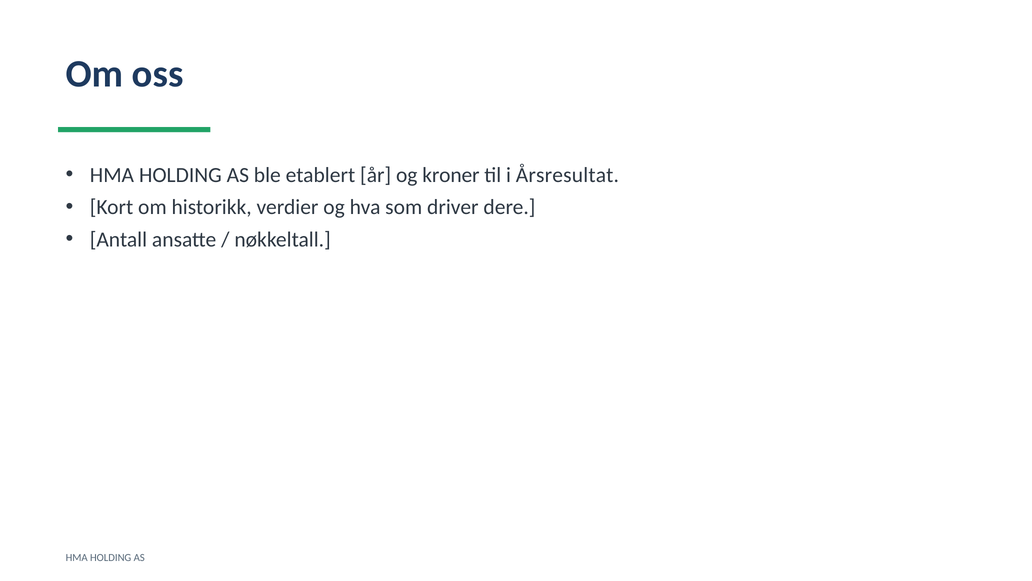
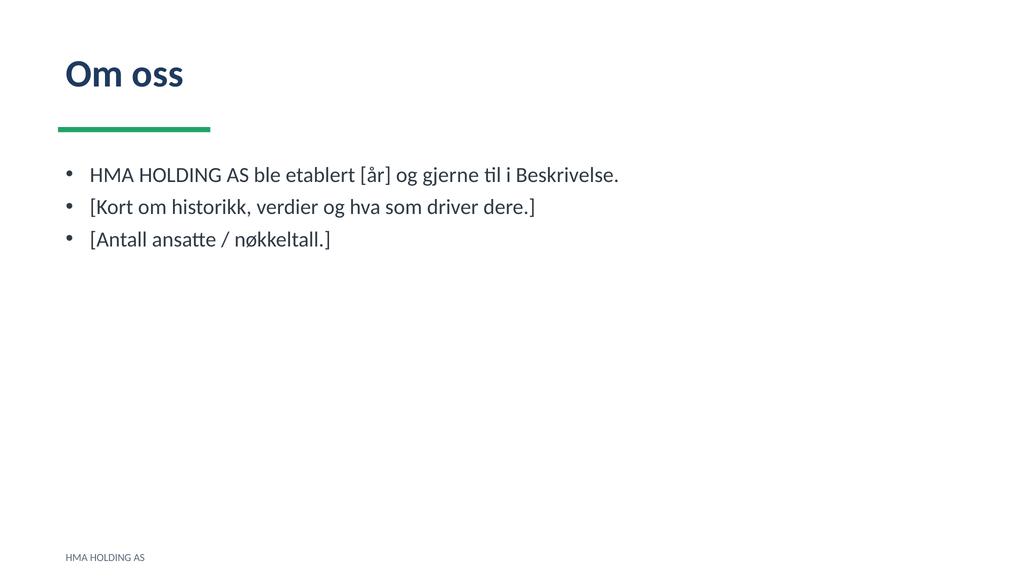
kroner: kroner -> gjerne
Årsresultat: Årsresultat -> Beskrivelse
